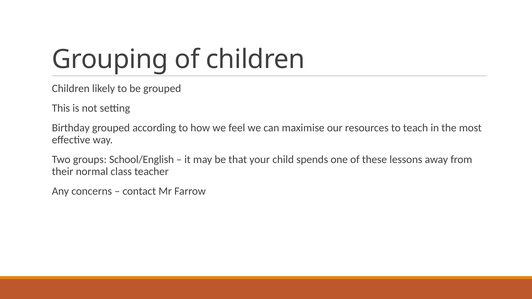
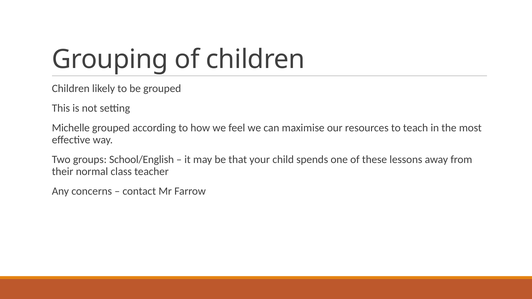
Birthday: Birthday -> Michelle
